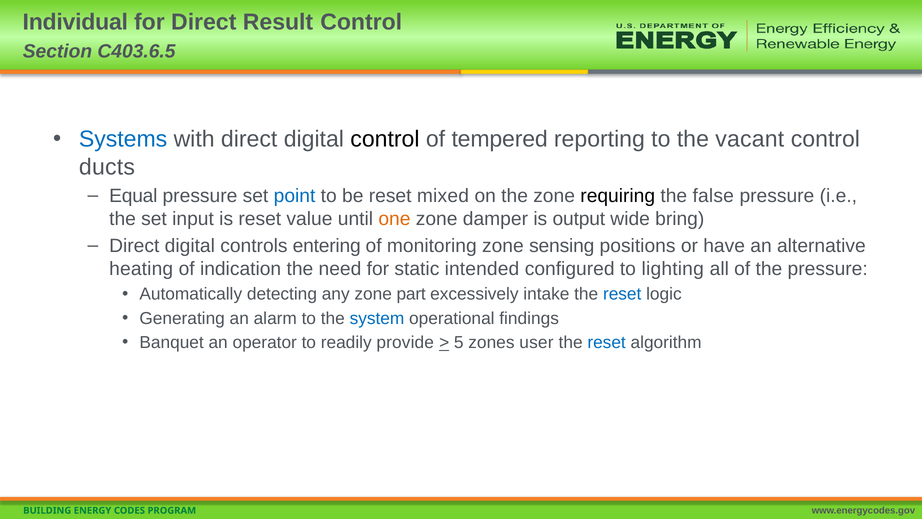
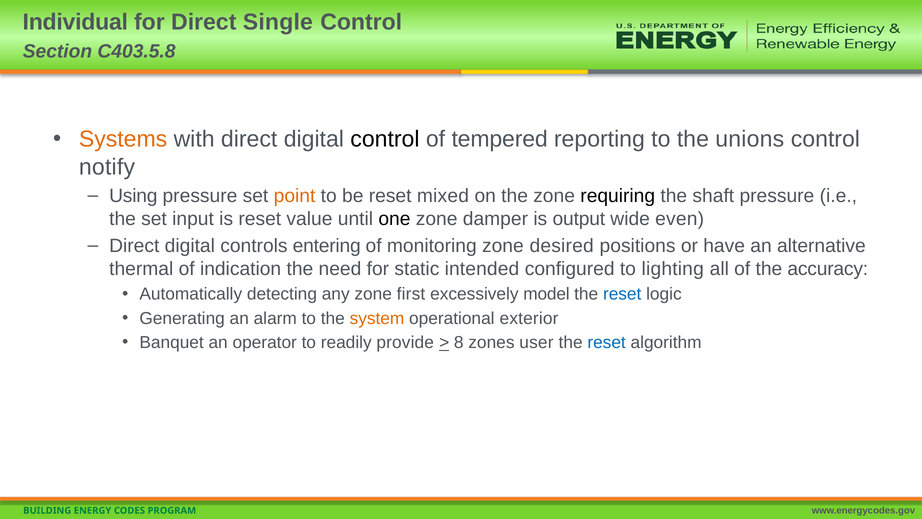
Result: Result -> Single
C403.6.5: C403.6.5 -> C403.5.8
Systems colour: blue -> orange
vacant: vacant -> unions
ducts: ducts -> notify
Equal: Equal -> Using
point colour: blue -> orange
false: false -> shaft
one colour: orange -> black
bring: bring -> even
sensing: sensing -> desired
heating: heating -> thermal
the pressure: pressure -> accuracy
part: part -> first
intake: intake -> model
system colour: blue -> orange
findings: findings -> exterior
5: 5 -> 8
